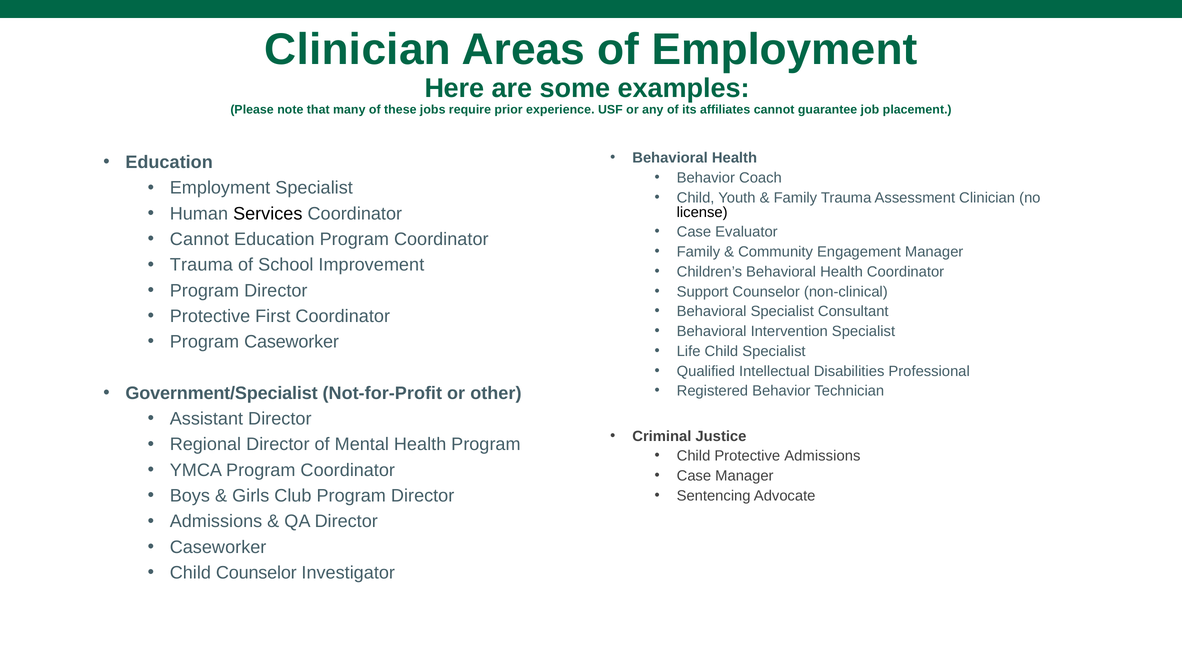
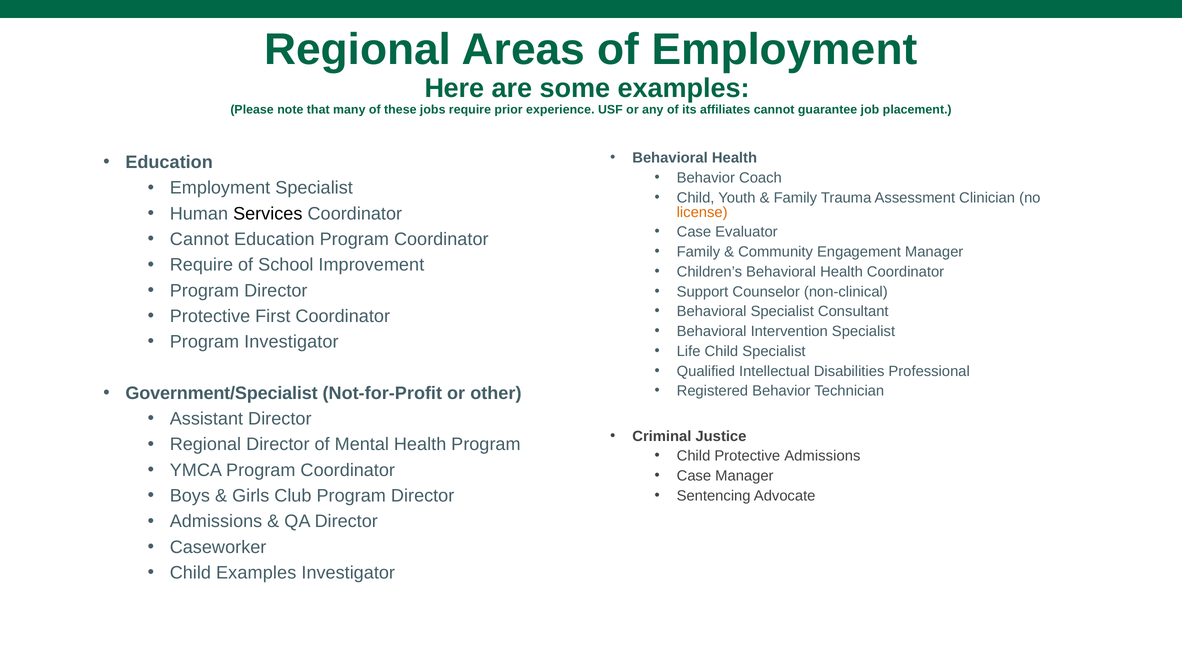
Clinician at (358, 50): Clinician -> Regional
license colour: black -> orange
Trauma at (201, 265): Trauma -> Require
Program Caseworker: Caseworker -> Investigator
Child Counselor: Counselor -> Examples
